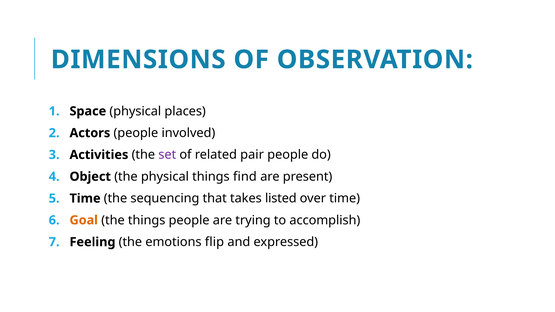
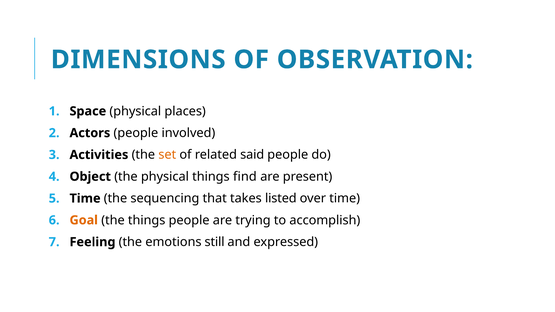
set colour: purple -> orange
pair: pair -> said
flip: flip -> still
